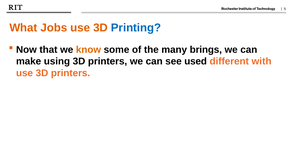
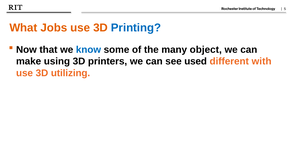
know colour: orange -> blue
brings: brings -> object
use 3D printers: printers -> utilizing
